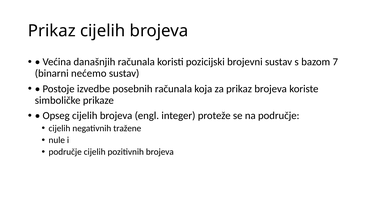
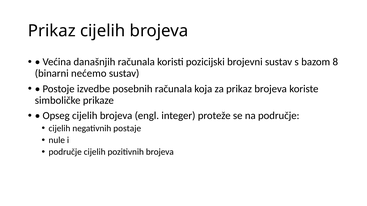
7: 7 -> 8
tražene: tražene -> postaje
